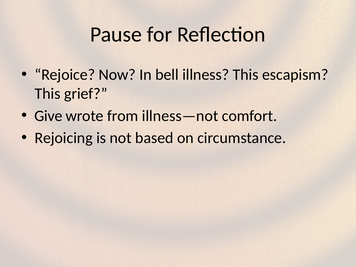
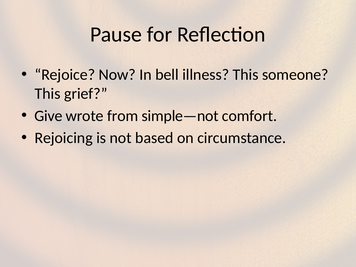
escapism: escapism -> someone
illness—not: illness—not -> simple—not
